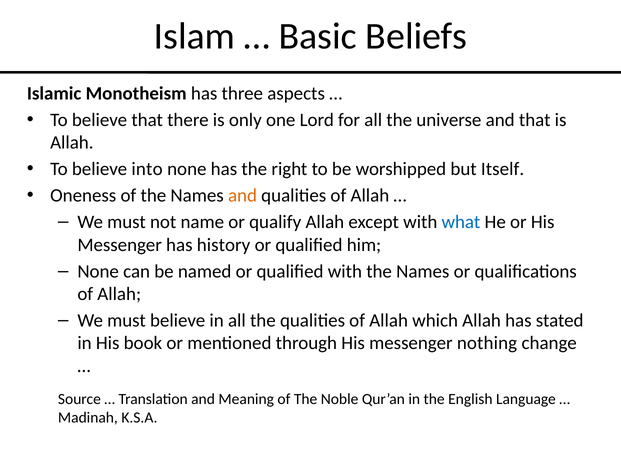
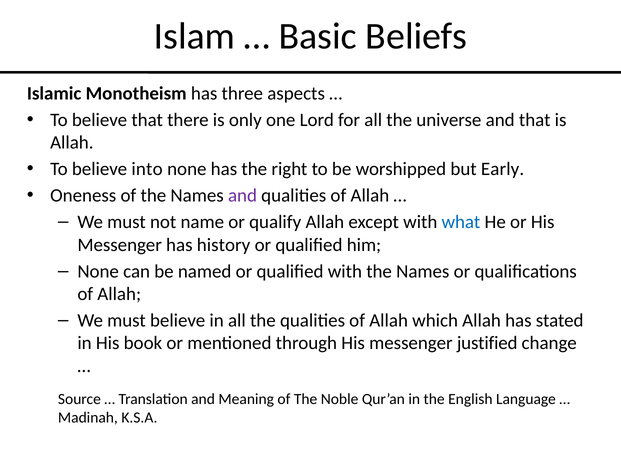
Itself: Itself -> Early
and at (243, 196) colour: orange -> purple
nothing: nothing -> justified
